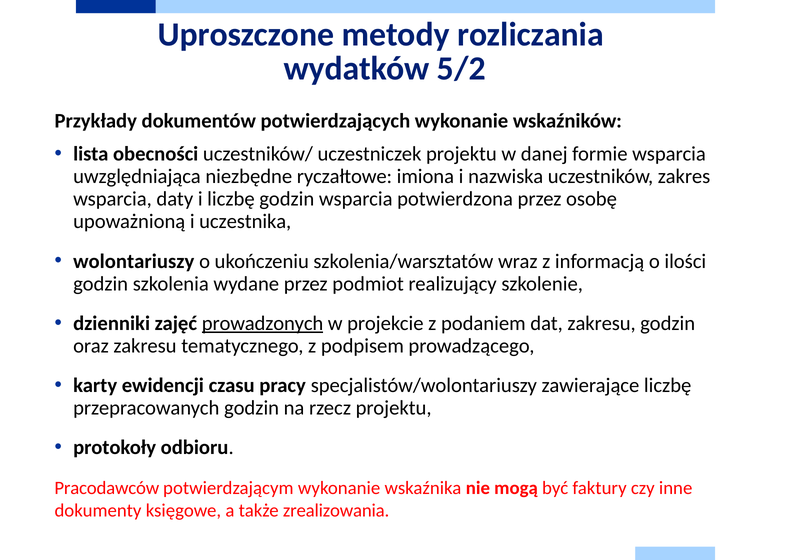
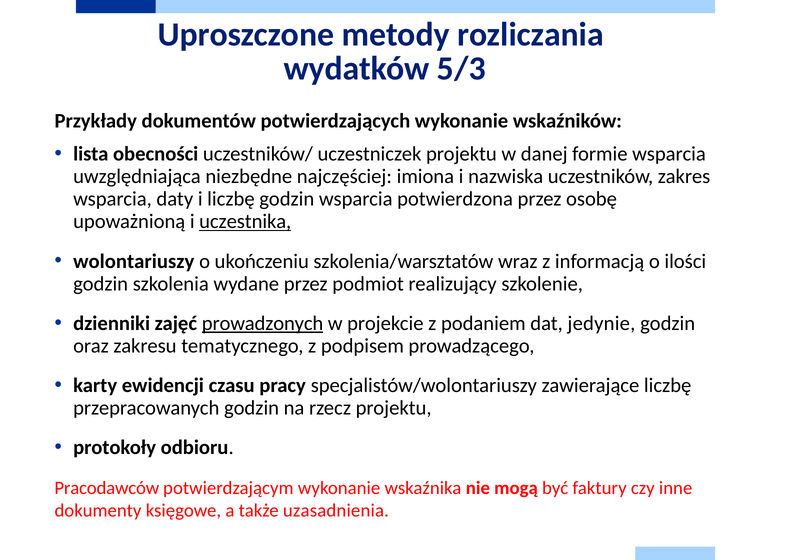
5/2: 5/2 -> 5/3
ryczałtowe: ryczałtowe -> najczęściej
uczestnika underline: none -> present
dat zakresu: zakresu -> jedynie
zrealizowania: zrealizowania -> uzasadnienia
